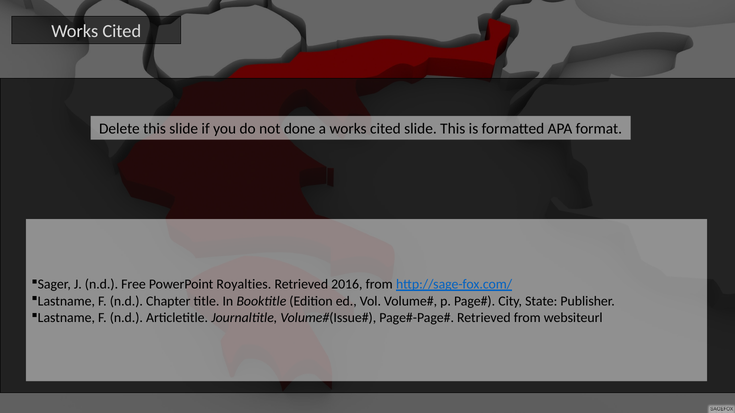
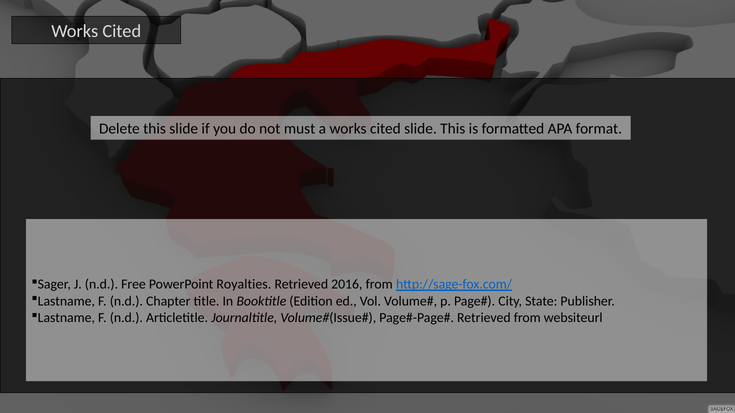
done: done -> must
